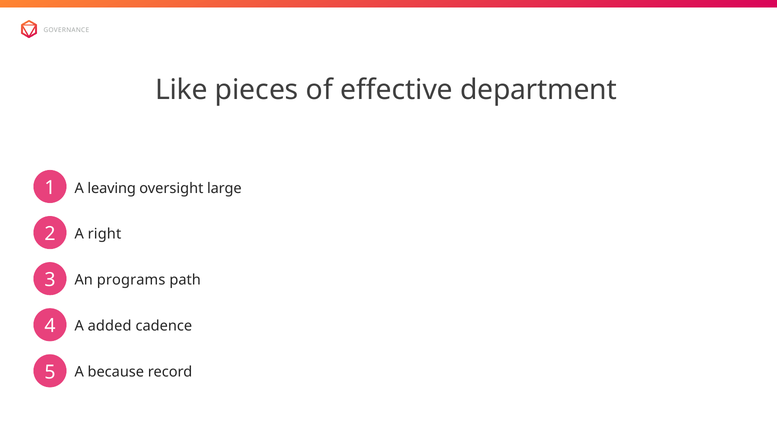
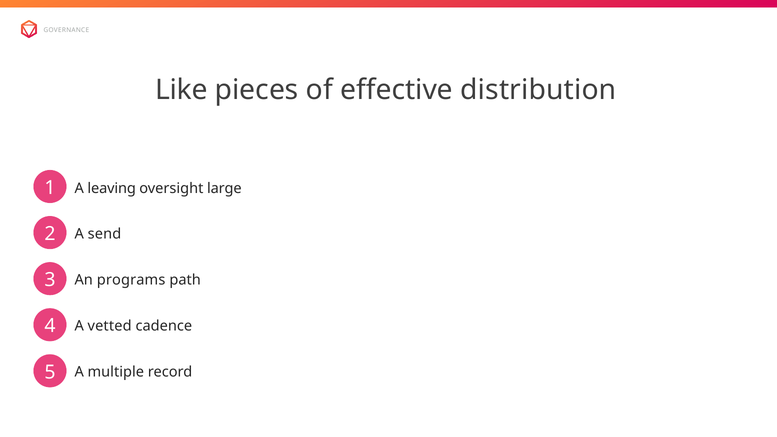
department: department -> distribution
right: right -> send
added: added -> vetted
because: because -> multiple
